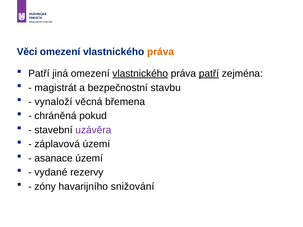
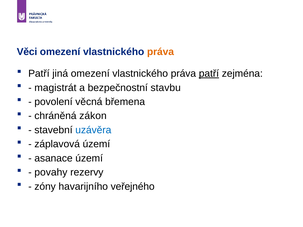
vlastnického at (140, 74) underline: present -> none
vynaloží: vynaloží -> povolení
pokud: pokud -> zákon
uzávěra colour: purple -> blue
vydané: vydané -> povahy
snižování: snižování -> veřejného
